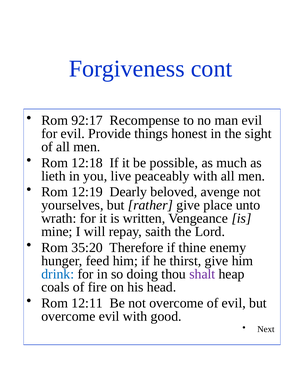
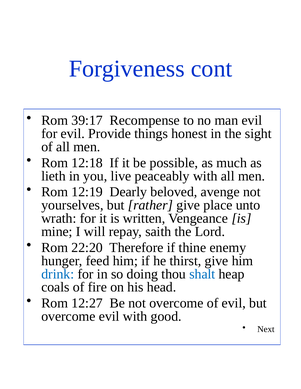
92:17: 92:17 -> 39:17
35:20: 35:20 -> 22:20
shalt colour: purple -> blue
12:11: 12:11 -> 12:27
